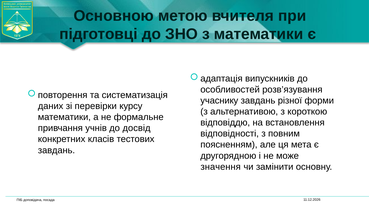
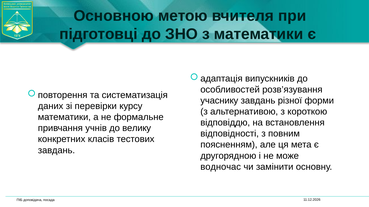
досвід: досвід -> велику
значення: значення -> водночас
